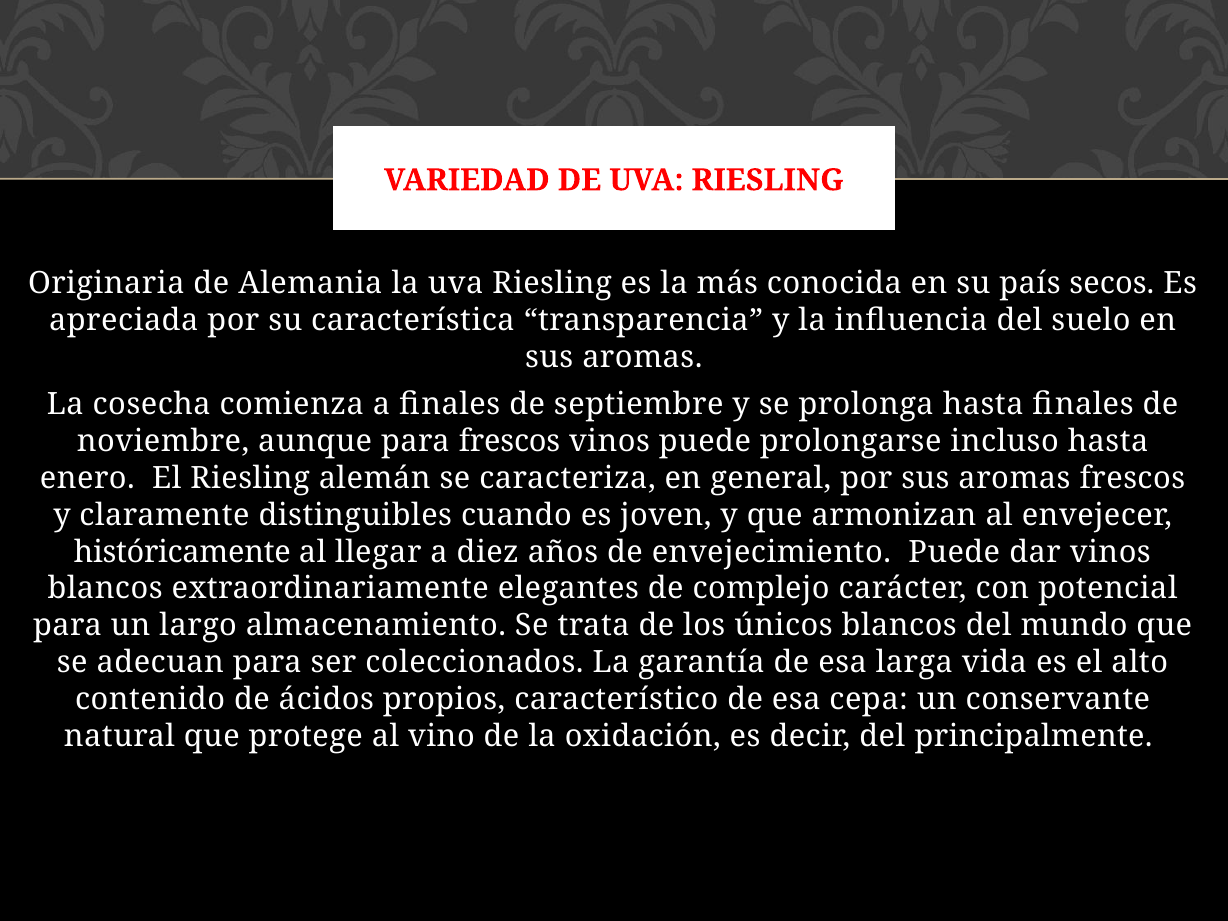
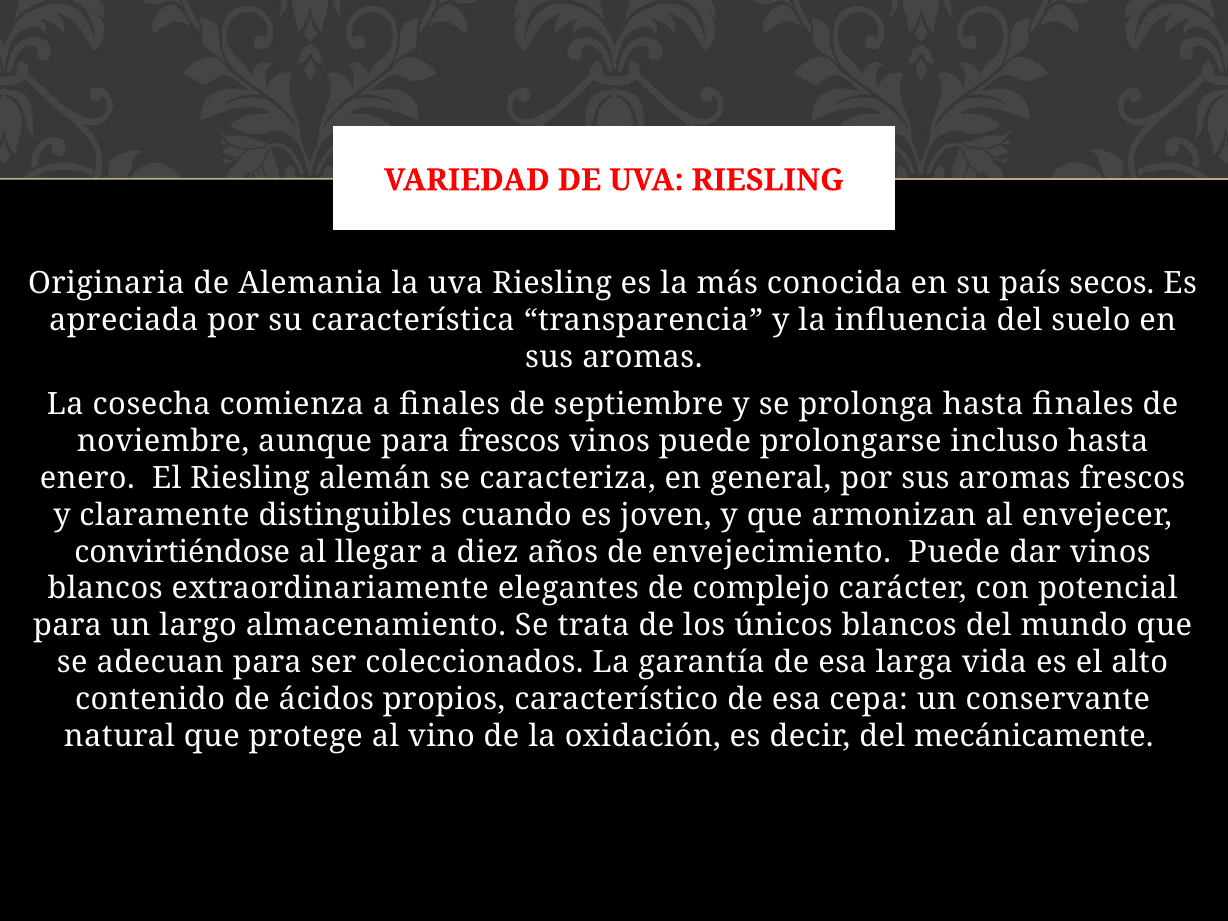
históricamente: históricamente -> convirtiéndose
principalmente: principalmente -> mecánicamente
